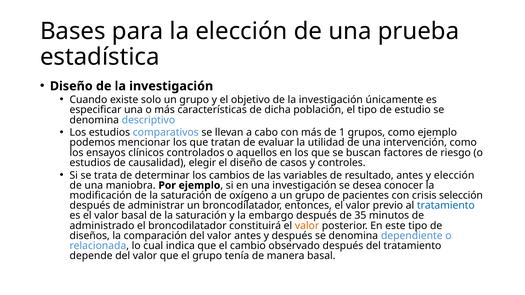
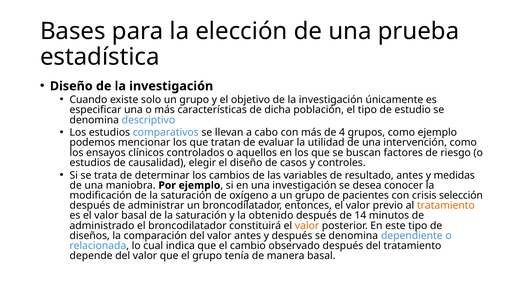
1: 1 -> 4
y elección: elección -> medidas
tratamiento at (446, 206) colour: blue -> orange
embargo: embargo -> obtenido
35: 35 -> 14
